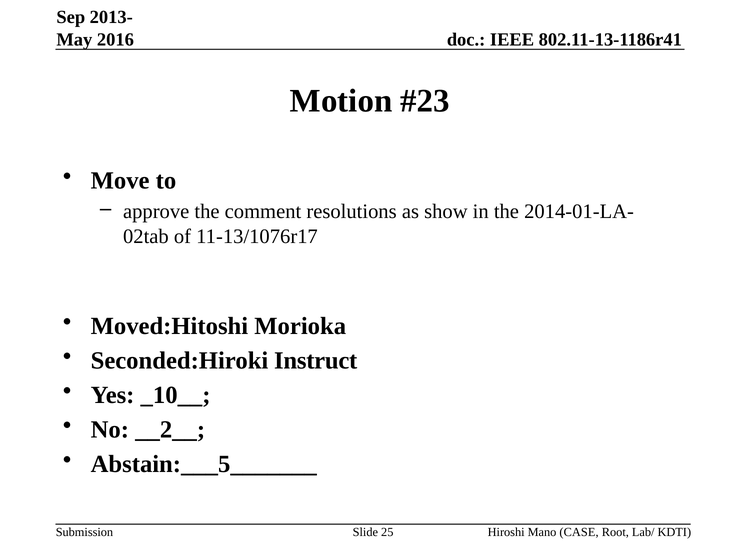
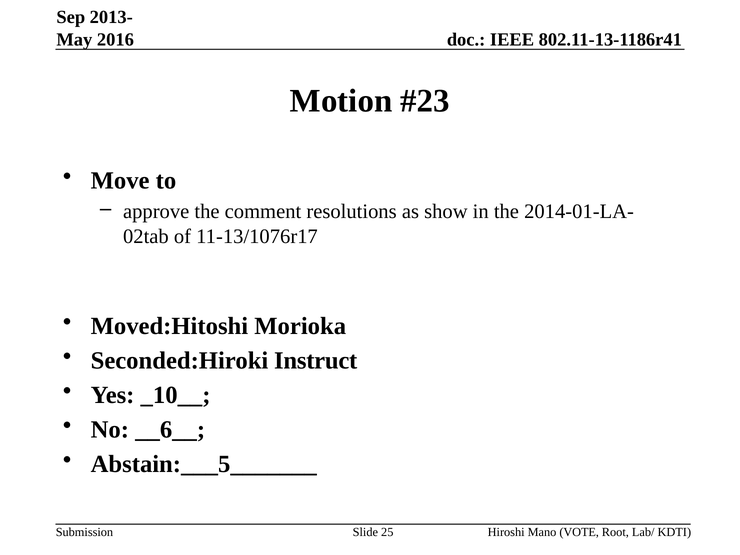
__2__: __2__ -> __6__
CASE: CASE -> VOTE
